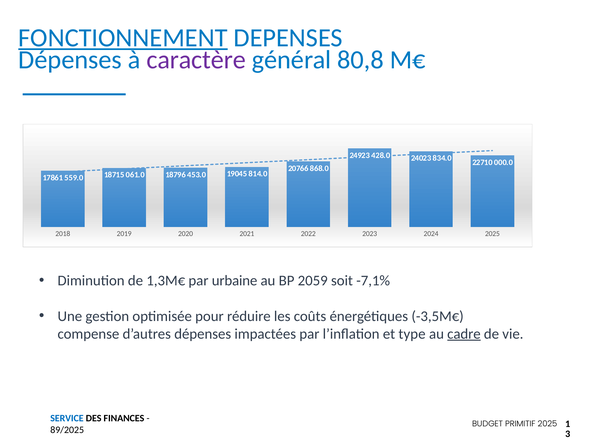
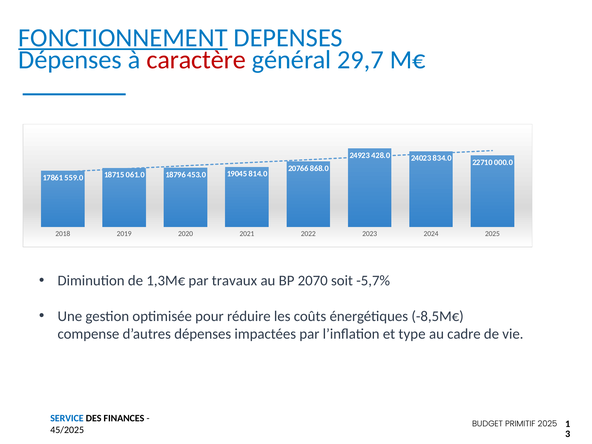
caractère colour: purple -> red
80,8: 80,8 -> 29,7
urbaine: urbaine -> travaux
2059: 2059 -> 2070
-7,1%: -7,1% -> -5,7%
-3,5M€: -3,5M€ -> -8,5M€
cadre underline: present -> none
89/2025: 89/2025 -> 45/2025
